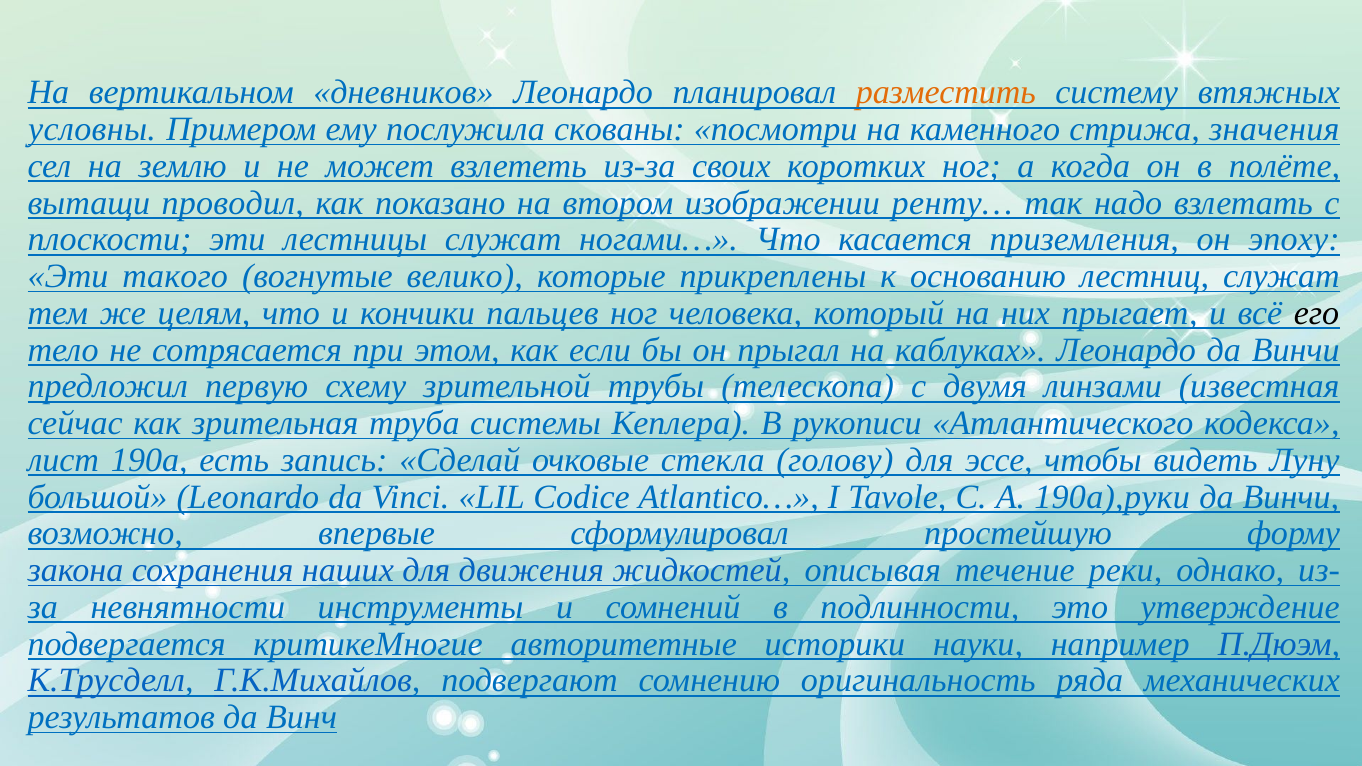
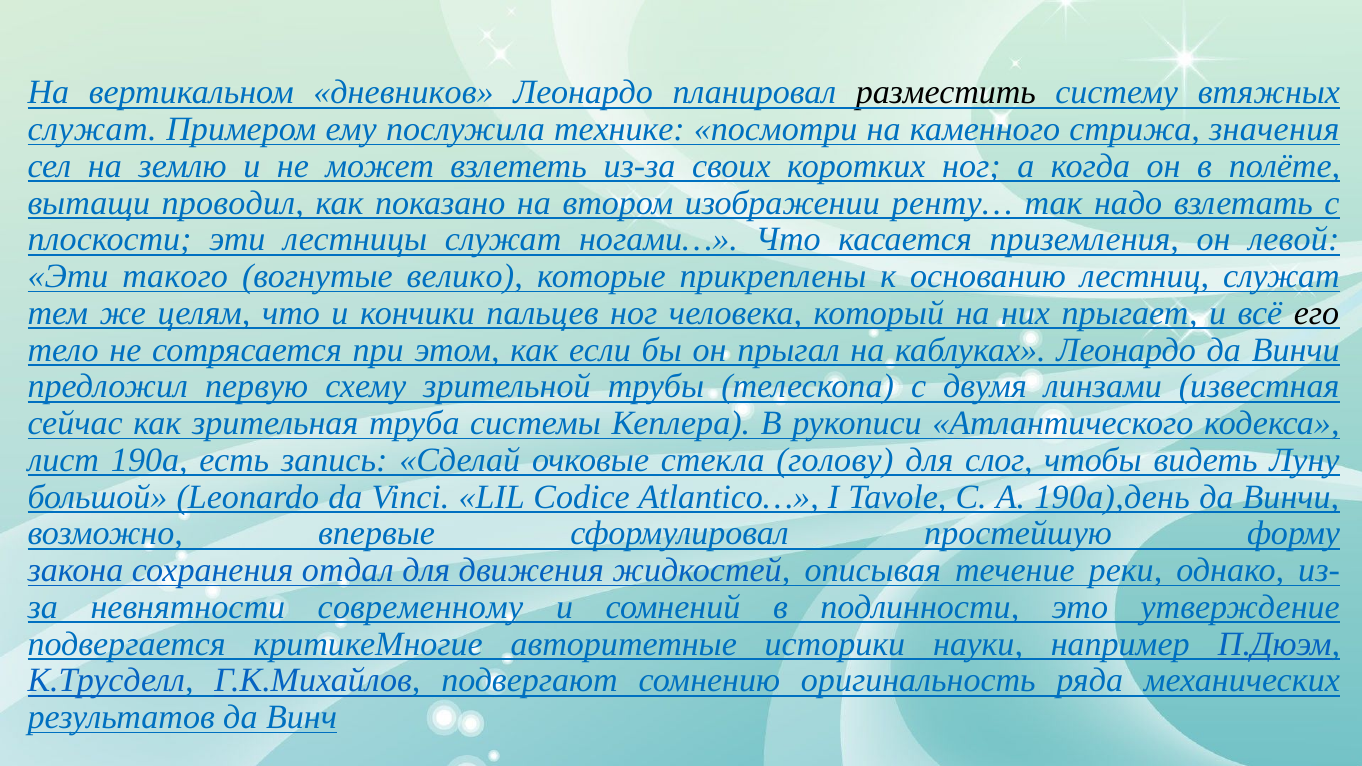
разместить colour: orange -> black
условны at (92, 129): условны -> служат
скованы: скованы -> технике
эпоху: эпоху -> левой
эссе: эссе -> слог
190а),руки: 190а),руки -> 190а),день
наших: наших -> отдал
инструменты: инструменты -> современному
